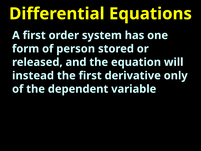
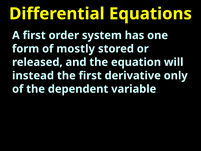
person: person -> mostly
